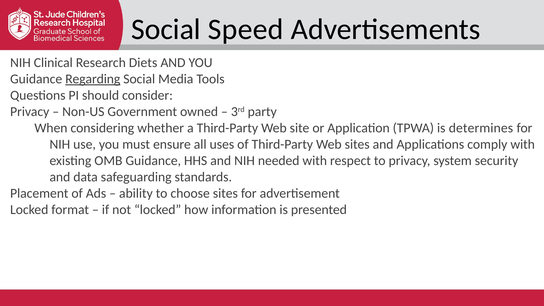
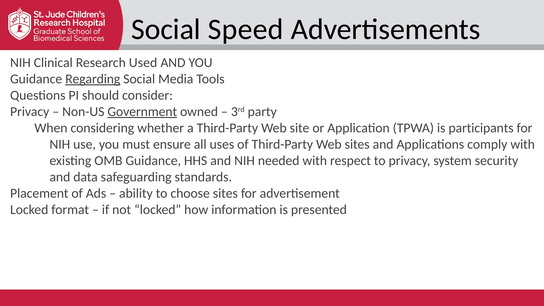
Diets: Diets -> Used
Government underline: none -> present
determines: determines -> participants
